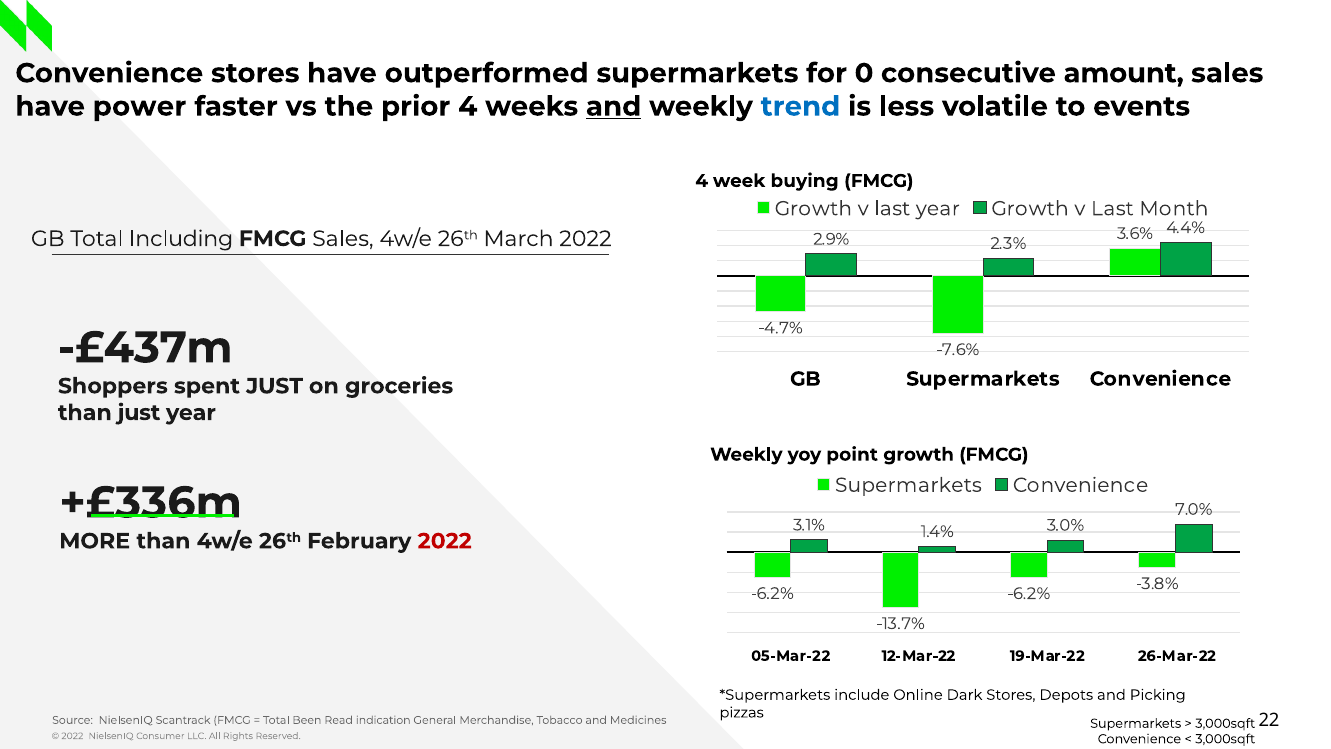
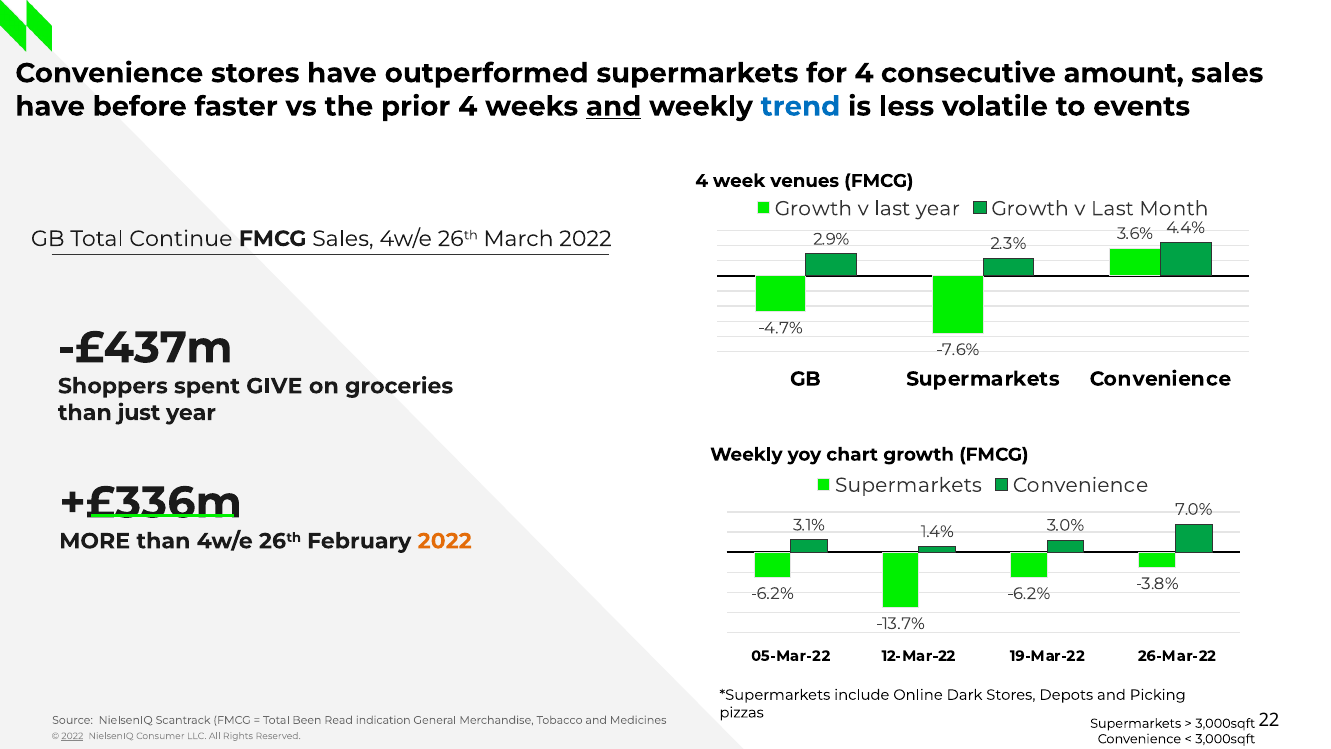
for 0: 0 -> 4
power: power -> before
buying: buying -> venues
Including: Including -> Continue
spent JUST: JUST -> GIVE
point: point -> chart
2022 at (445, 541) colour: red -> orange
2022 at (72, 736) underline: none -> present
